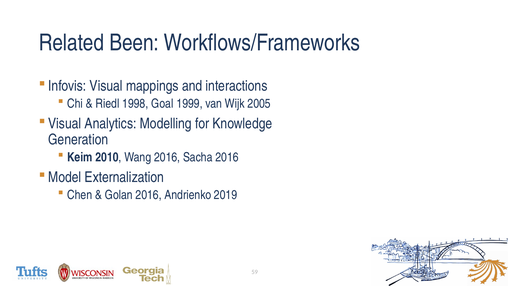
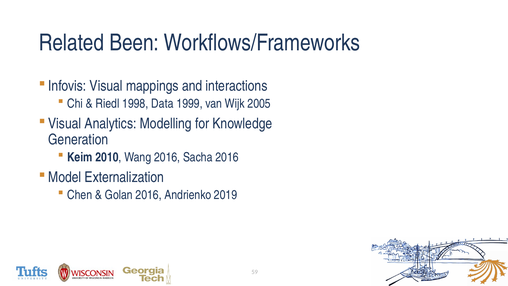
Goal: Goal -> Data
